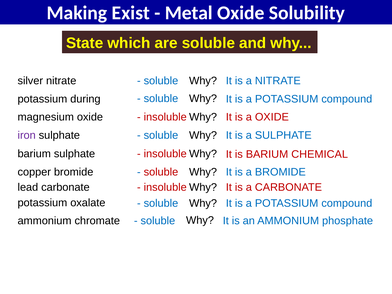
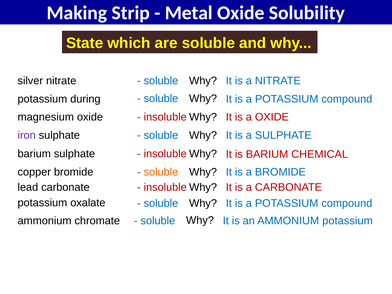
Exist: Exist -> Strip
soluble at (161, 172) colour: red -> orange
AMMONIUM phosphate: phosphate -> potassium
